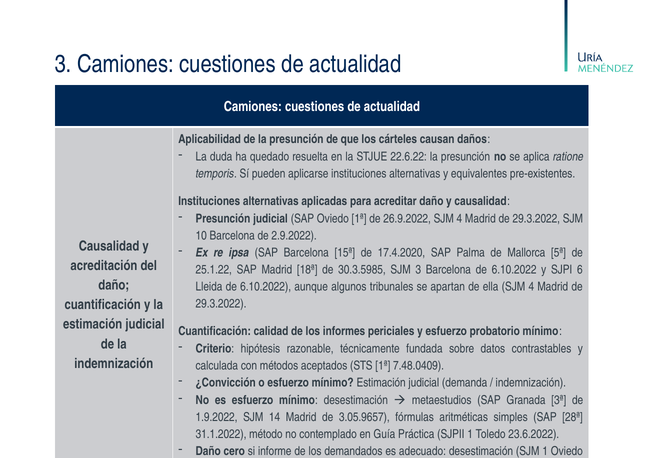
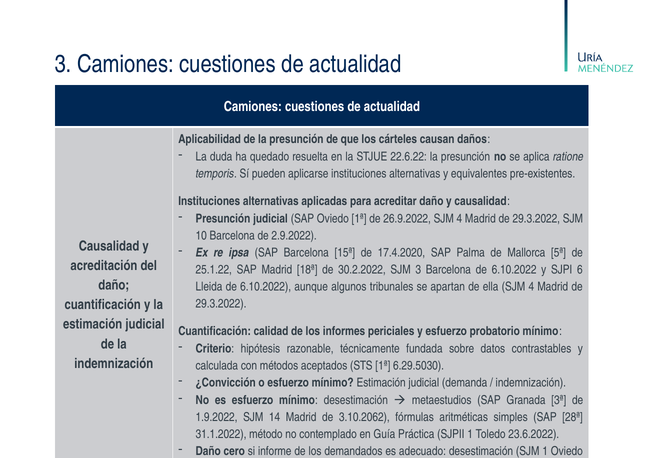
30.3.5985: 30.3.5985 -> 30.2.2022
7.48.0409: 7.48.0409 -> 6.29.5030
3.05.9657: 3.05.9657 -> 3.10.2062
